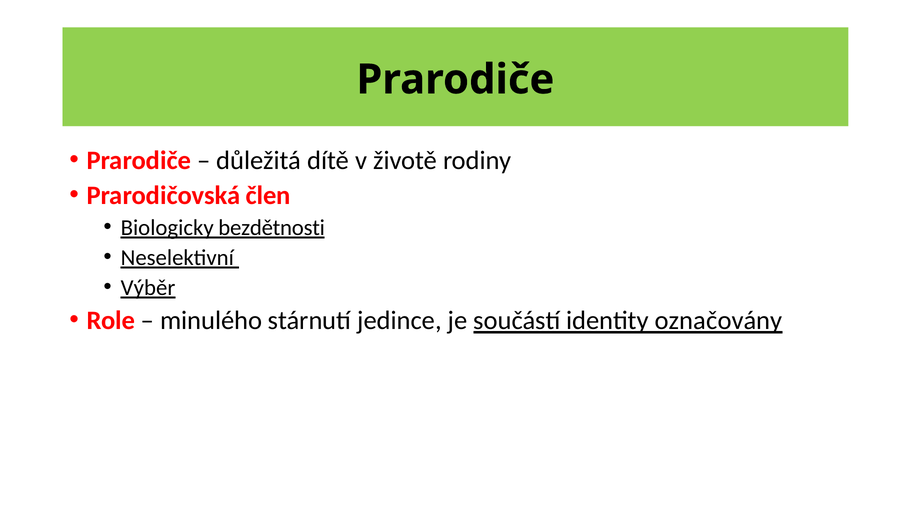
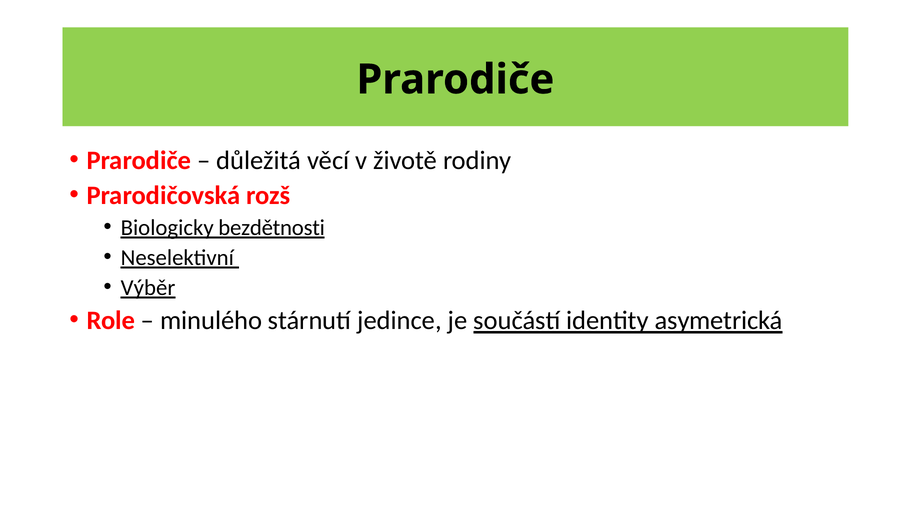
dítě: dítě -> věcí
člen: člen -> rozš
označovány: označovány -> asymetrická
